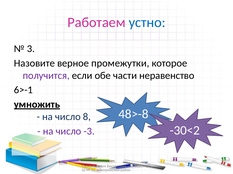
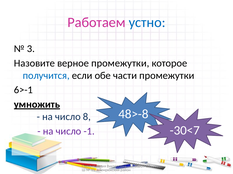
получится colour: purple -> blue
части неравенство: неравенство -> промежутки
-30<2: -30<2 -> -30<7
-3: -3 -> -1
